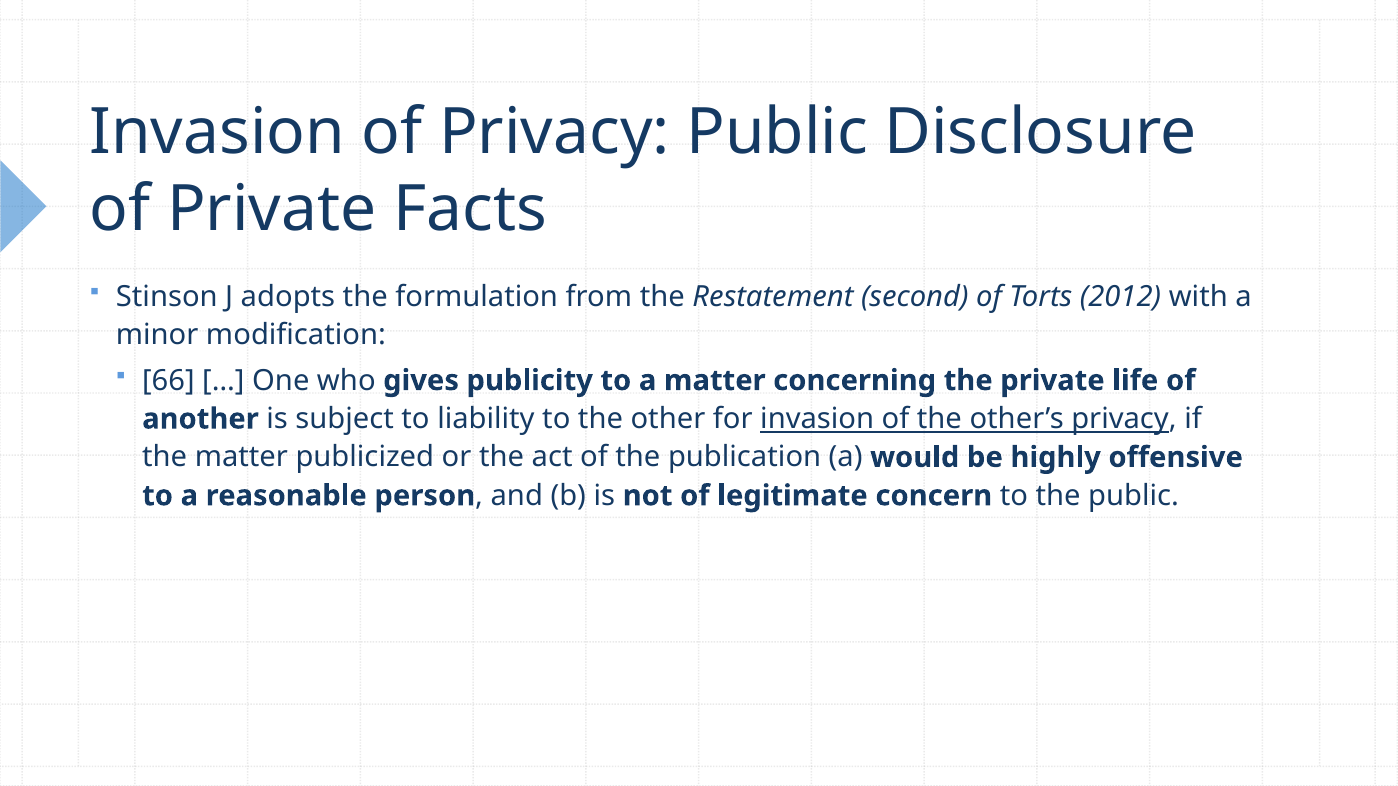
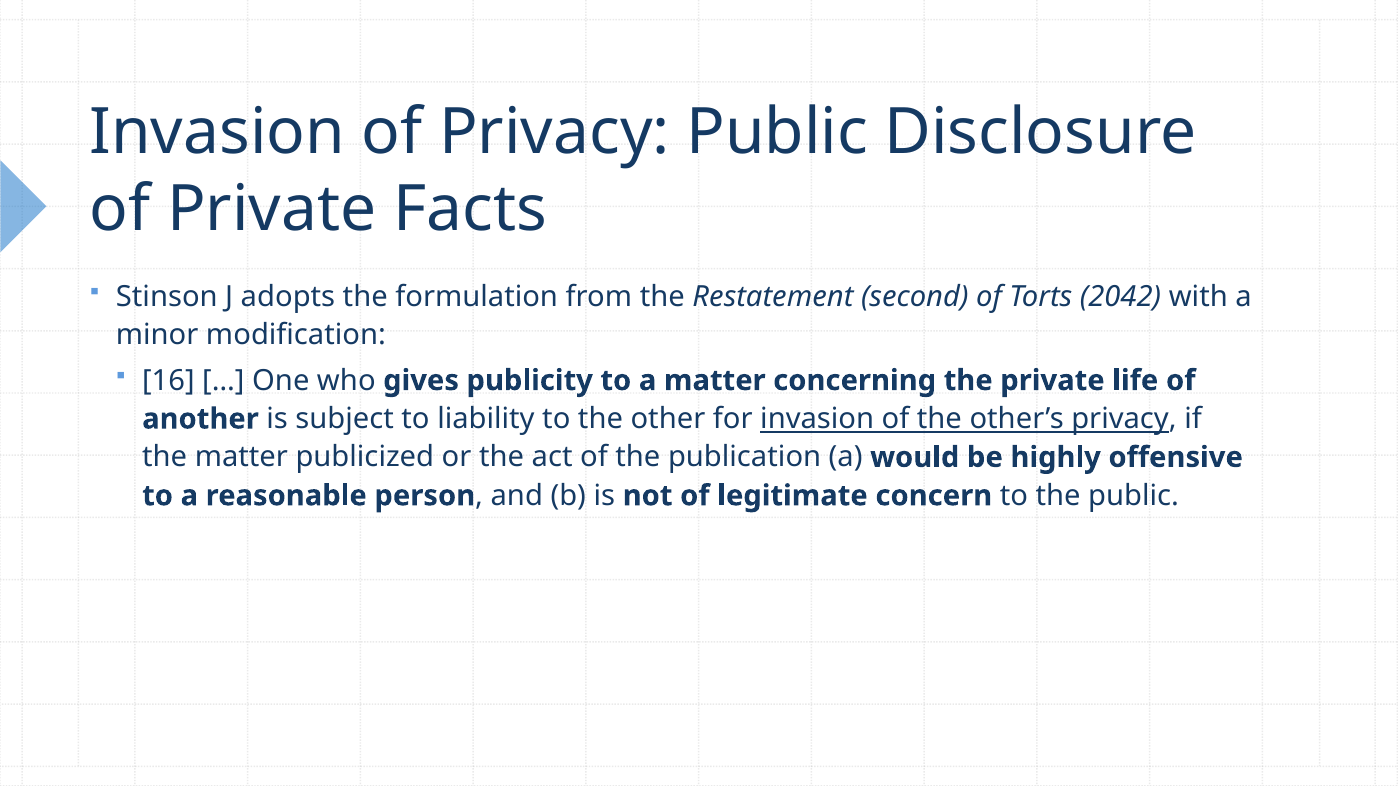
2012: 2012 -> 2042
66: 66 -> 16
